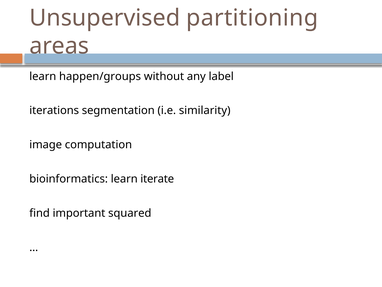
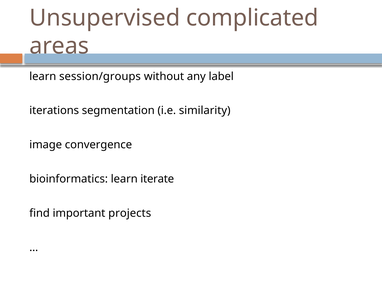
partitioning: partitioning -> complicated
happen/groups: happen/groups -> session/groups
computation: computation -> convergence
squared: squared -> projects
